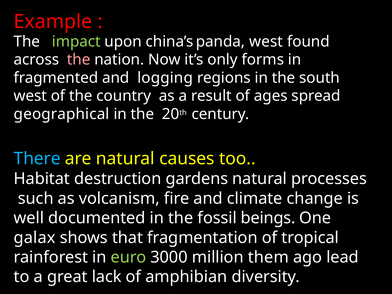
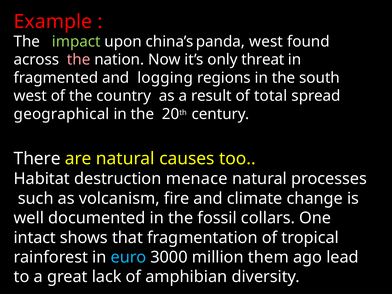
forms: forms -> threat
ages: ages -> total
There colour: light blue -> white
gardens: gardens -> menace
beings: beings -> collars
galax: galax -> intact
euro colour: light green -> light blue
